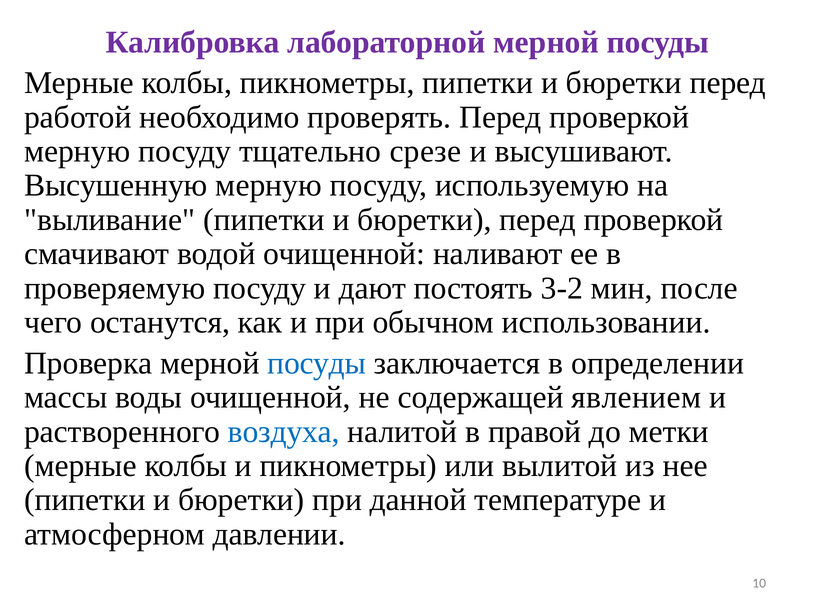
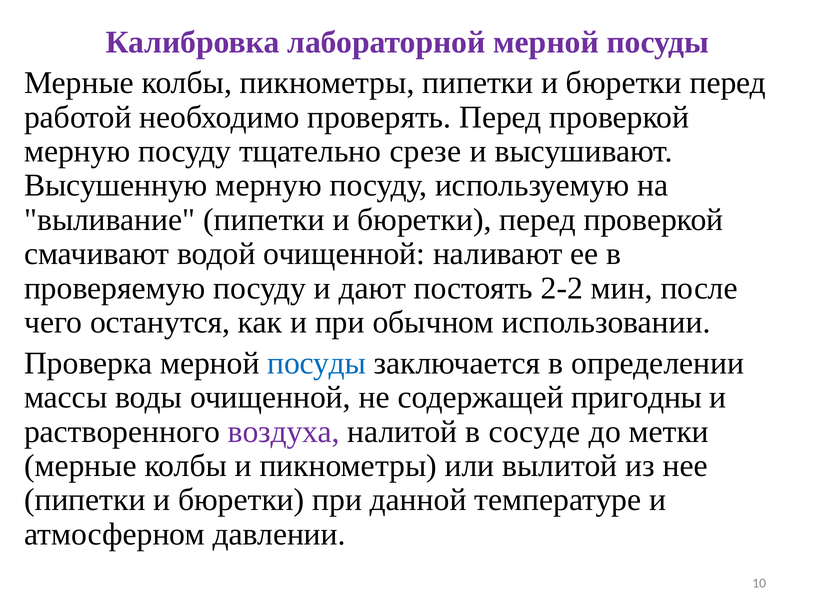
3-2: 3-2 -> 2-2
явлением: явлением -> пригодны
воздуха colour: blue -> purple
правой: правой -> сосуде
